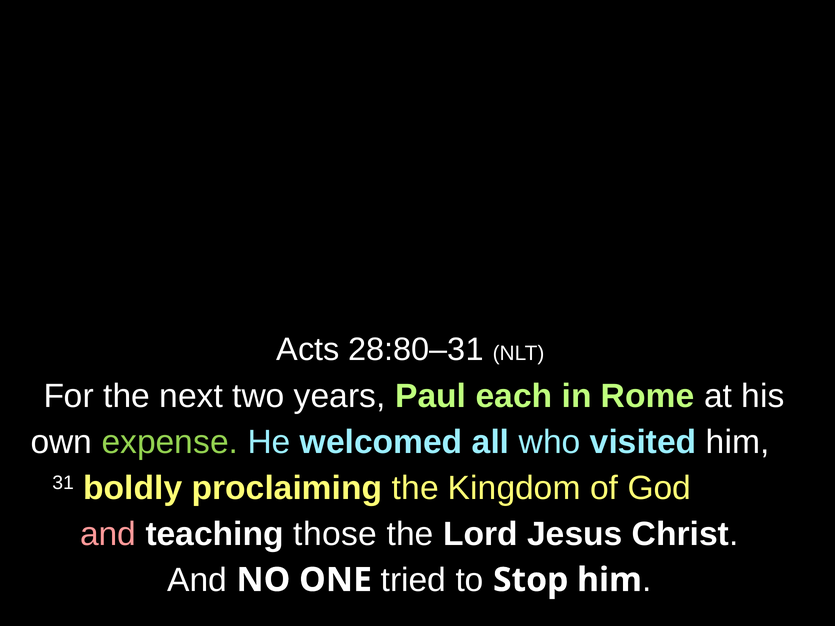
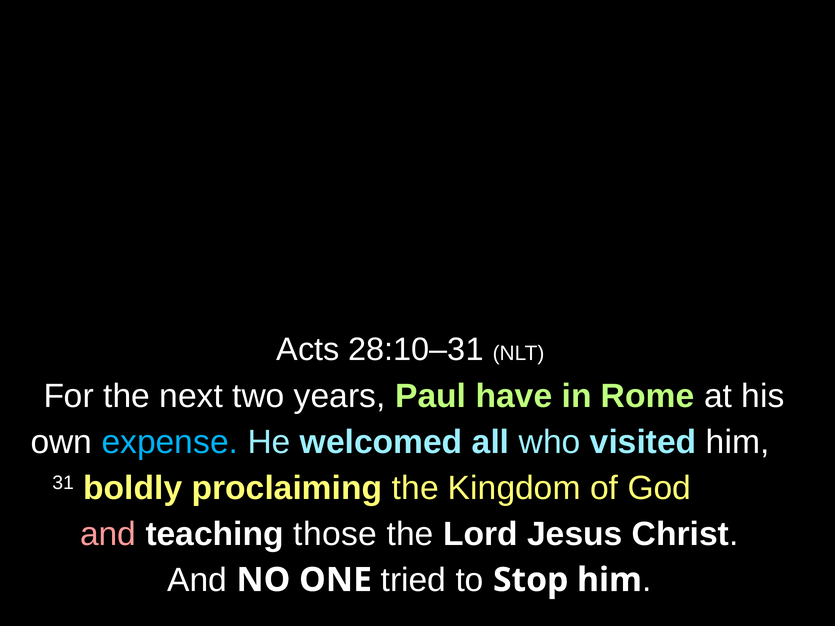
28:80–31: 28:80–31 -> 28:10–31
each: each -> have
expense colour: light green -> light blue
